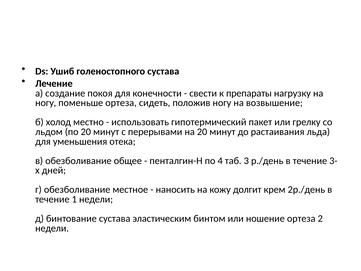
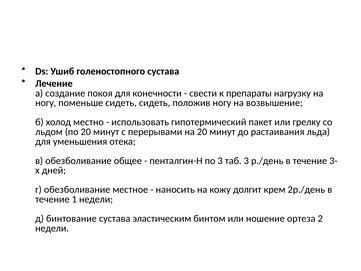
поменьше ортеза: ортеза -> сидеть
по 4: 4 -> 3
